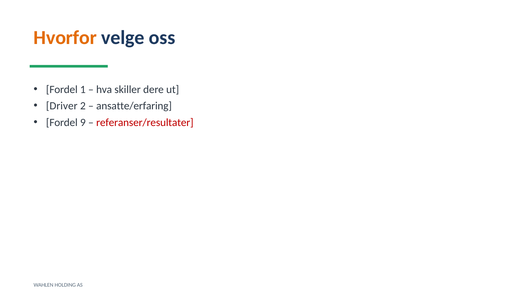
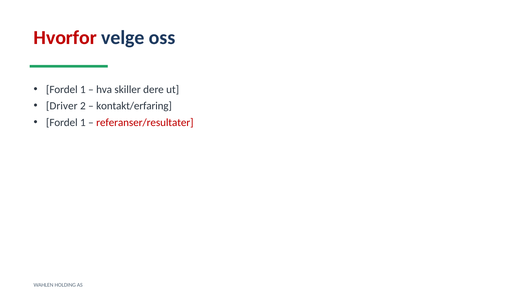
Hvorfor colour: orange -> red
ansatte/erfaring: ansatte/erfaring -> kontakt/erfaring
9 at (83, 123): 9 -> 1
